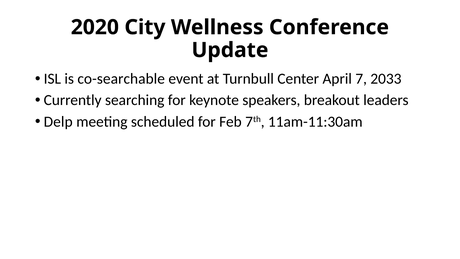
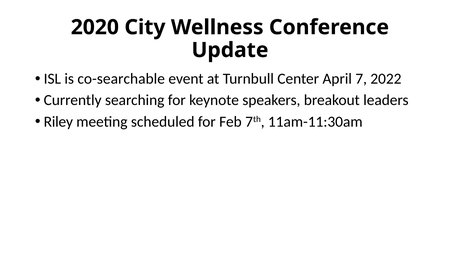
2033: 2033 -> 2022
Delp: Delp -> Riley
